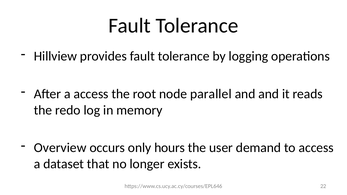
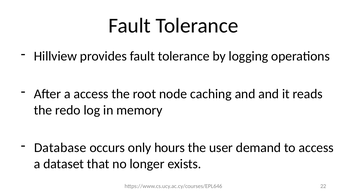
parallel: parallel -> caching
Overview: Overview -> Database
